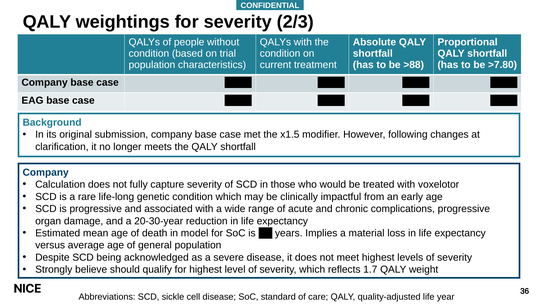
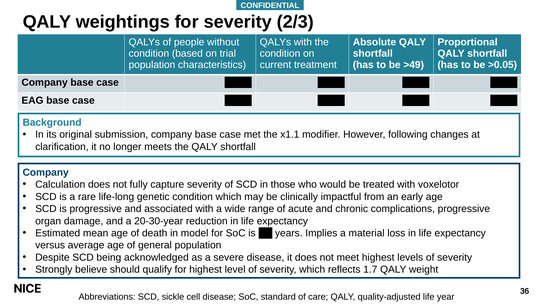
>88: >88 -> >49
>7.80: >7.80 -> >0.05
x1.5: x1.5 -> x1.1
